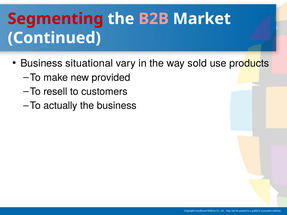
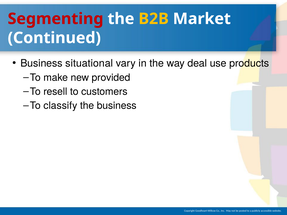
B2B colour: pink -> yellow
sold: sold -> deal
actually: actually -> classify
